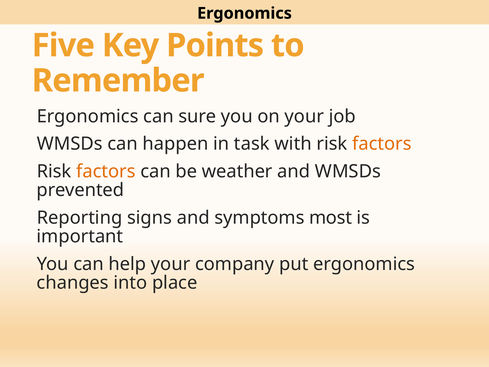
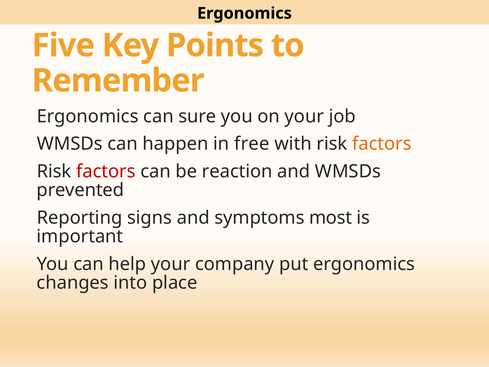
task: task -> free
factors at (106, 171) colour: orange -> red
weather: weather -> reaction
